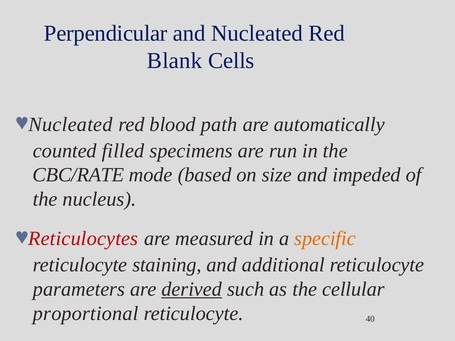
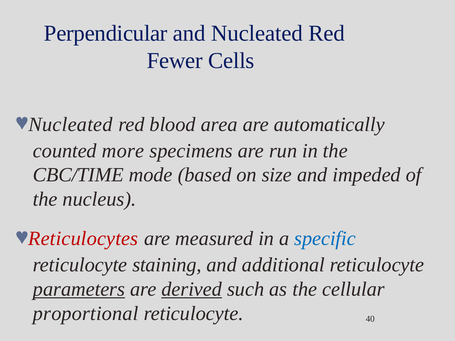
Blank: Blank -> Fewer
path: path -> area
filled: filled -> more
CBC/RATE: CBC/RATE -> CBC/TIME
specific colour: orange -> blue
parameters underline: none -> present
